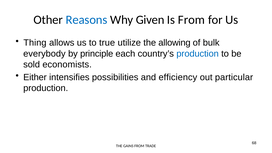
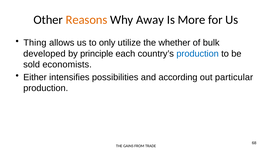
Reasons colour: blue -> orange
Given: Given -> Away
Is From: From -> More
true: true -> only
allowing: allowing -> whether
everybody: everybody -> developed
efficiency: efficiency -> according
